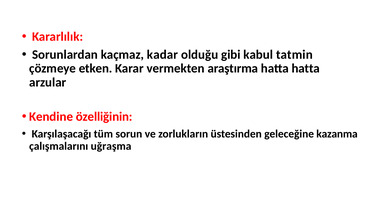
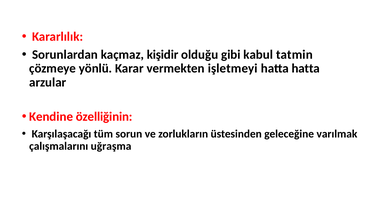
kadar: kadar -> kişidir
etken: etken -> yönlü
araştırma: araştırma -> işletmeyi
kazanma: kazanma -> varılmak
